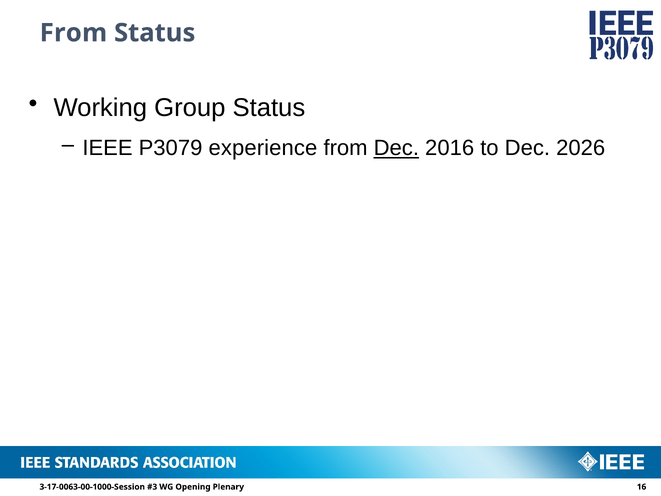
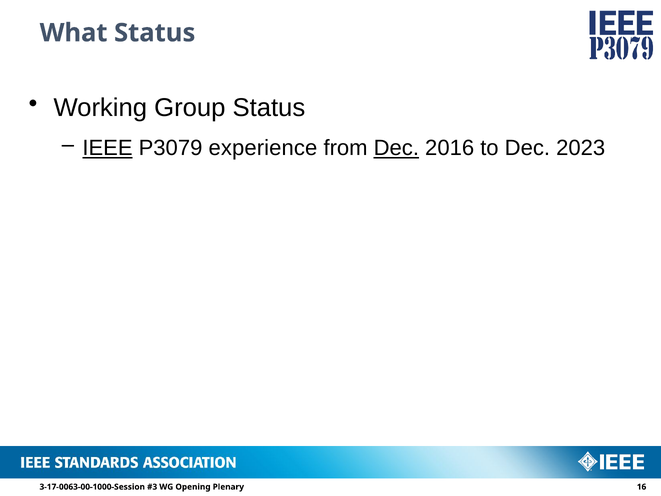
From at (73, 33): From -> What
IEEE underline: none -> present
2026: 2026 -> 2023
